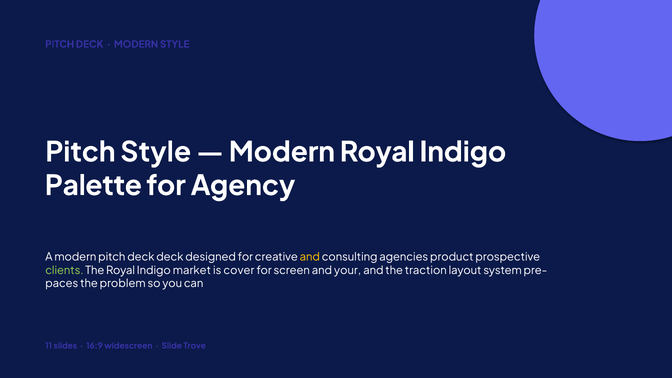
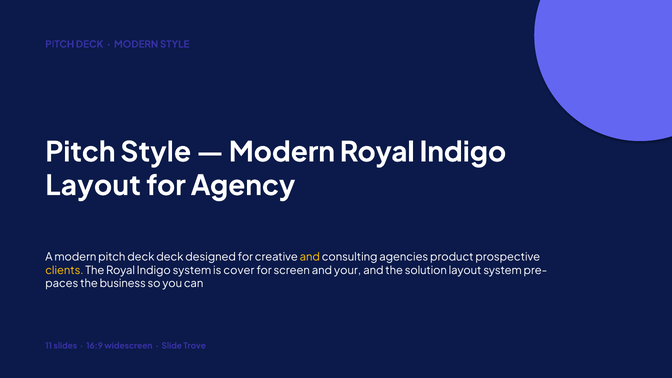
Palette at (93, 186): Palette -> Layout
clients colour: light green -> yellow
Indigo market: market -> system
traction: traction -> solution
problem: problem -> business
